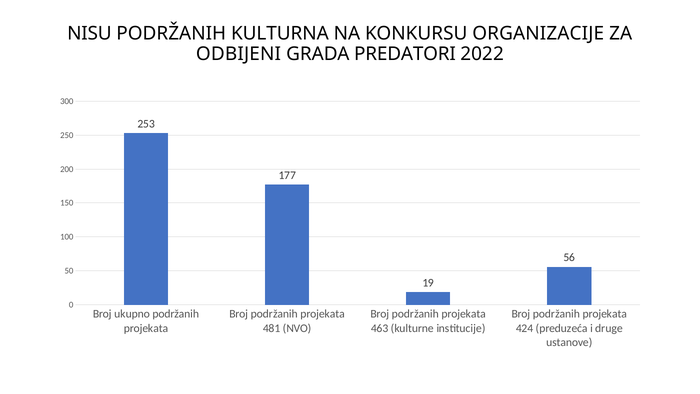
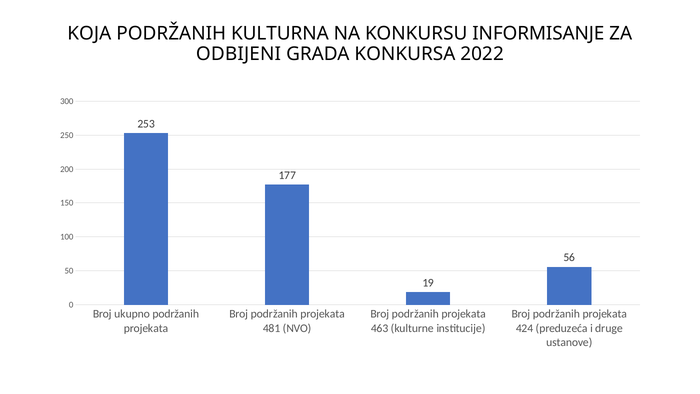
NISU: NISU -> KOJA
ORGANIZACIJE: ORGANIZACIJE -> INFORMISANJE
PREDATORI: PREDATORI -> KONKURSA
